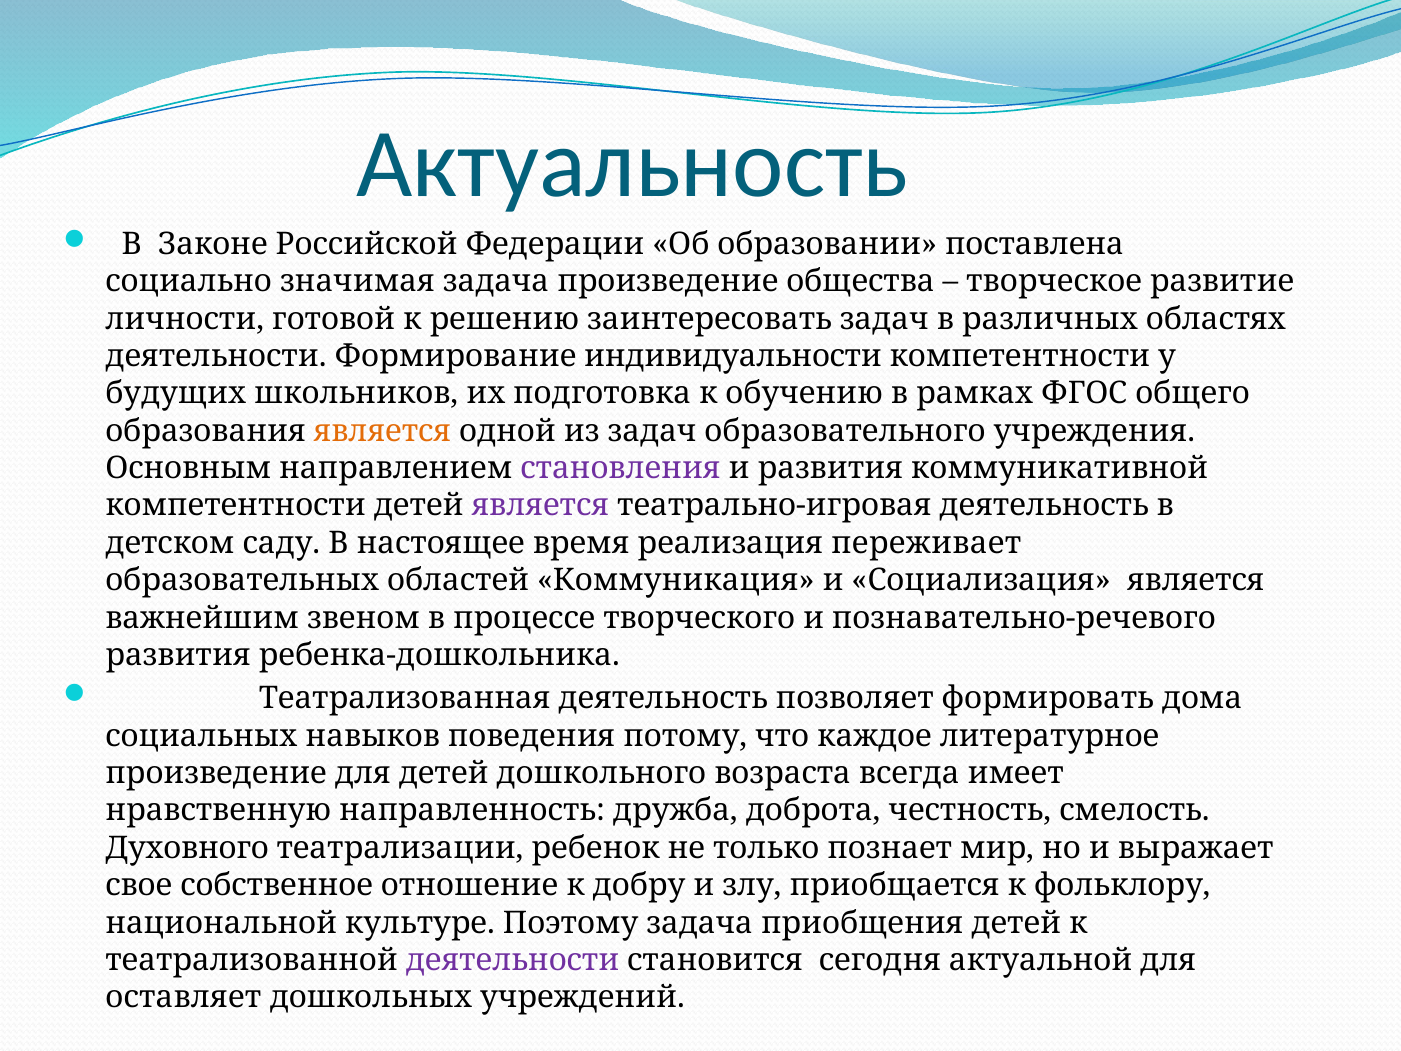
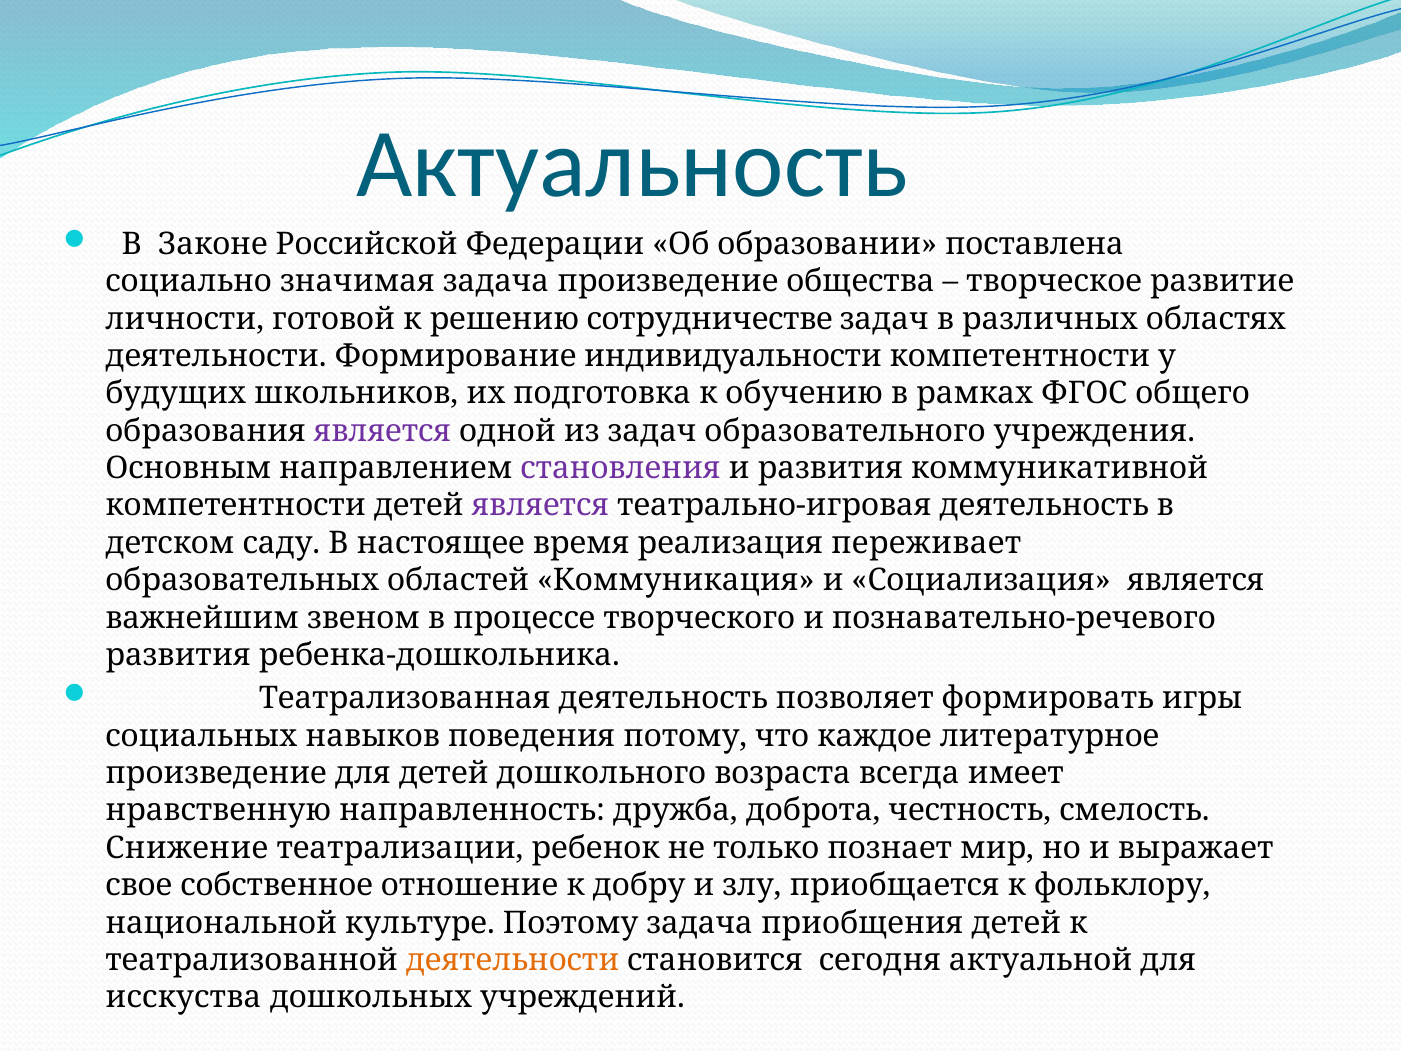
заинтересовать: заинтересовать -> сотрудничестве
является at (382, 431) colour: orange -> purple
дома: дома -> игры
Духовного: Духовного -> Снижение
деятельности at (513, 960) colour: purple -> orange
оставляет: оставляет -> исскуства
